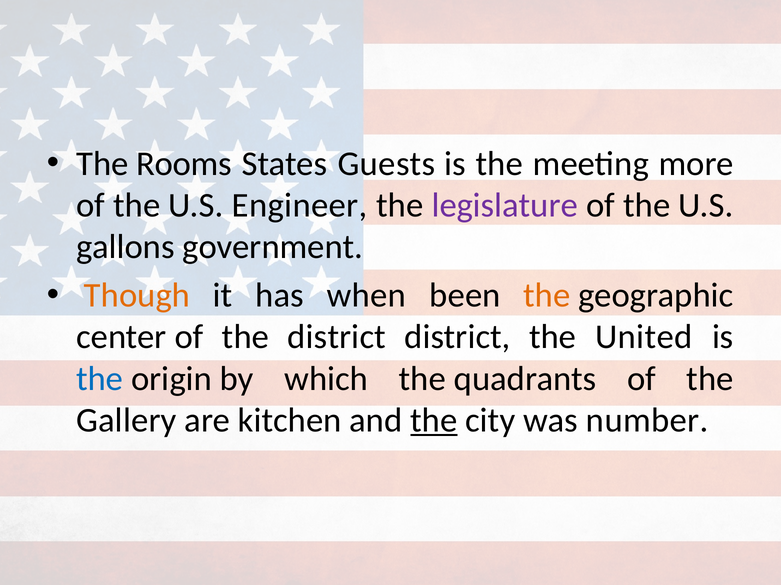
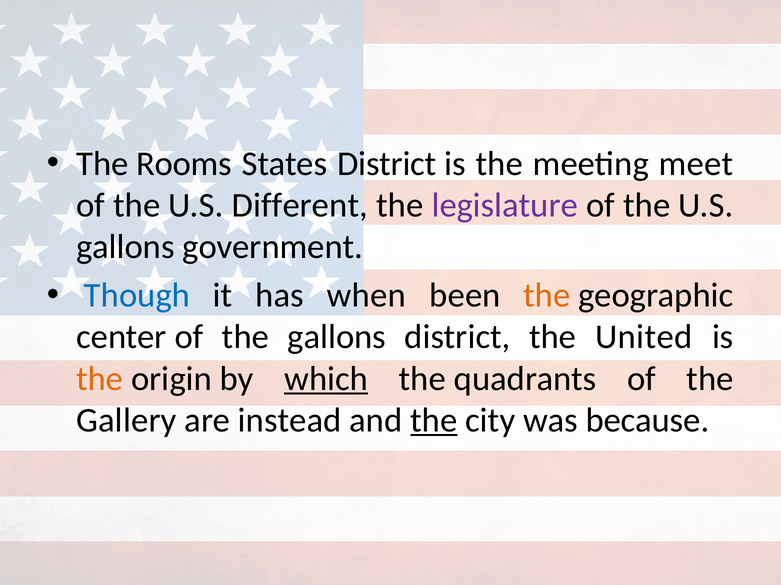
States Guests: Guests -> District
more: more -> meet
Engineer: Engineer -> Different
Though colour: orange -> blue
the district: district -> gallons
the at (100, 379) colour: blue -> orange
which underline: none -> present
kitchen: kitchen -> instead
number: number -> because
